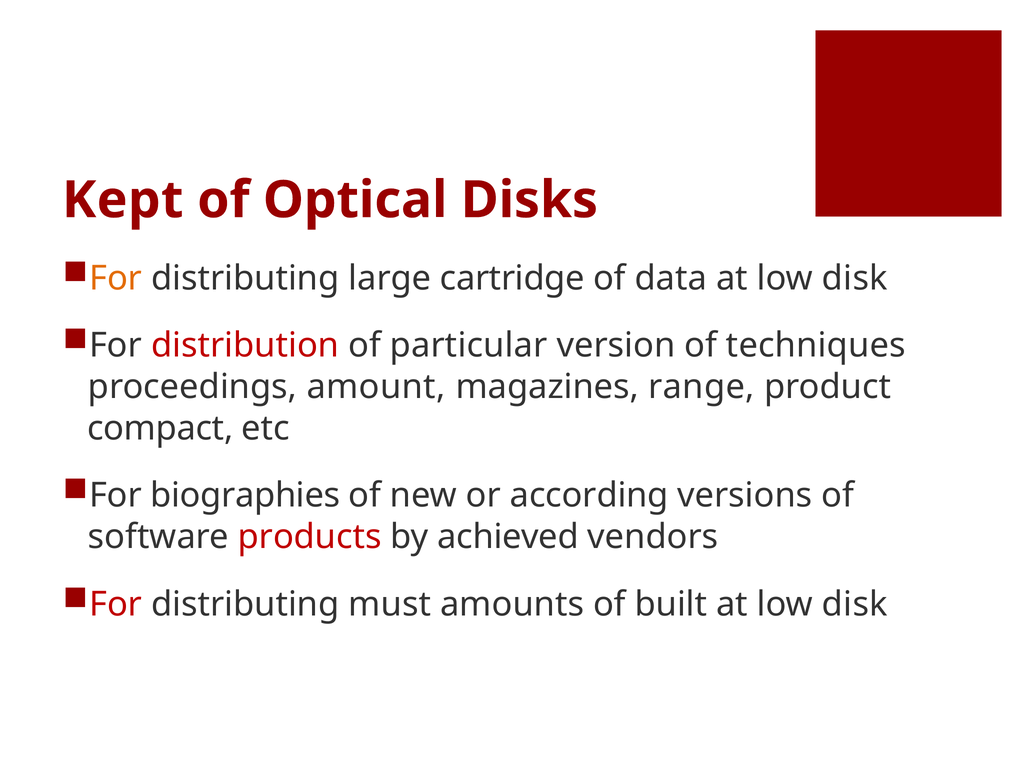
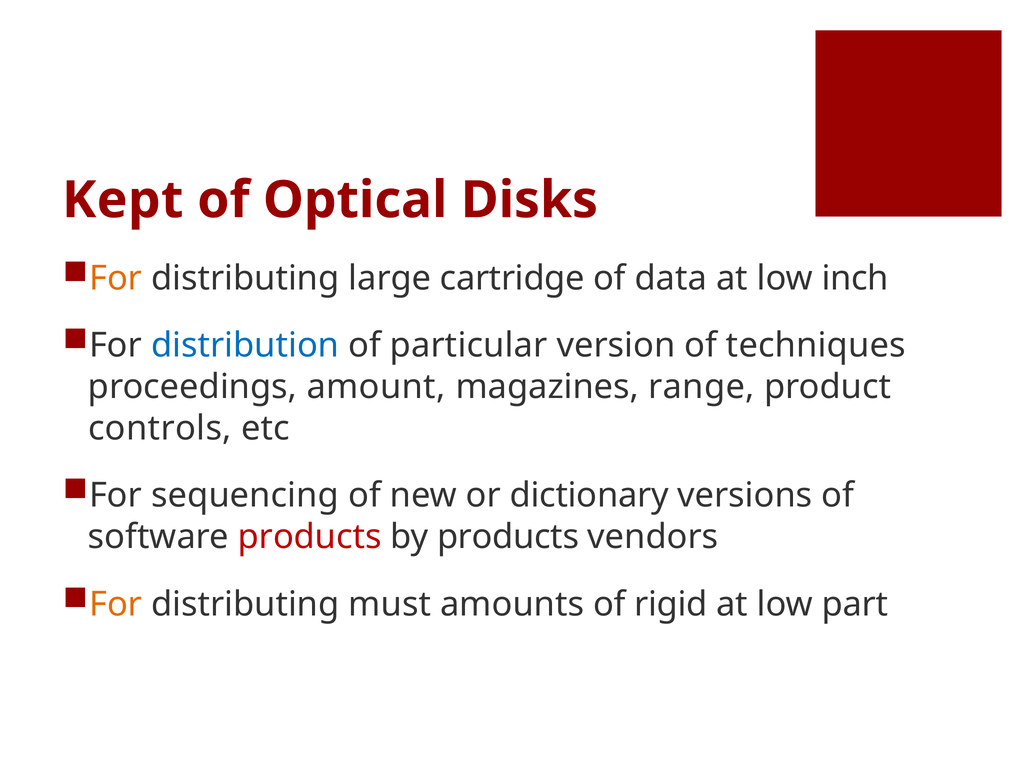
data at low disk: disk -> inch
distribution colour: red -> blue
compact: compact -> controls
biographies: biographies -> sequencing
according: according -> dictionary
by achieved: achieved -> products
For at (116, 604) colour: red -> orange
built: built -> rigid
disk at (855, 604): disk -> part
